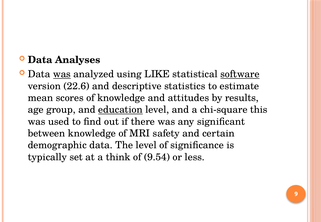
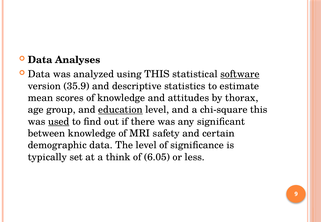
was at (62, 74) underline: present -> none
using LIKE: LIKE -> THIS
22.6: 22.6 -> 35.9
results: results -> thorax
used underline: none -> present
9.54: 9.54 -> 6.05
